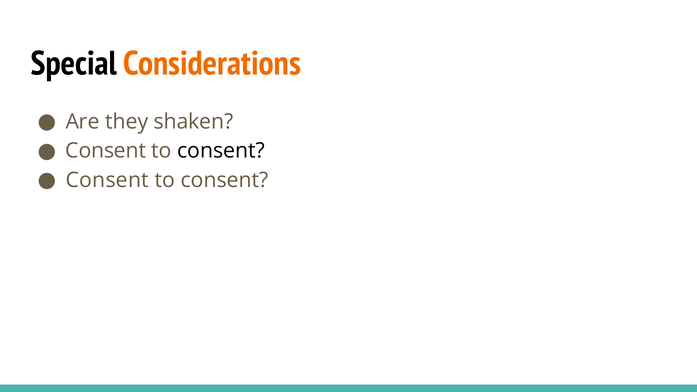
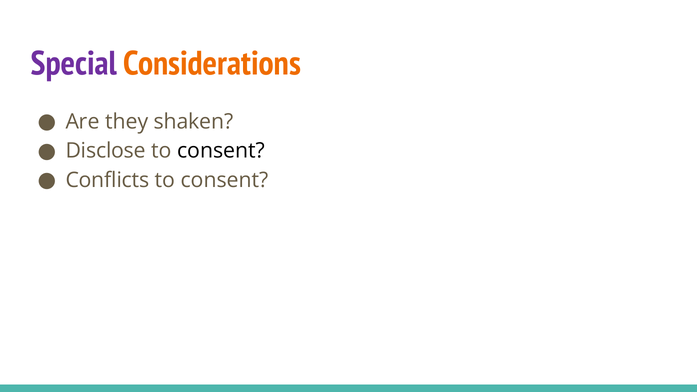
Special colour: black -> purple
Consent at (106, 151): Consent -> Disclose
Consent at (107, 180): Consent -> Conflicts
